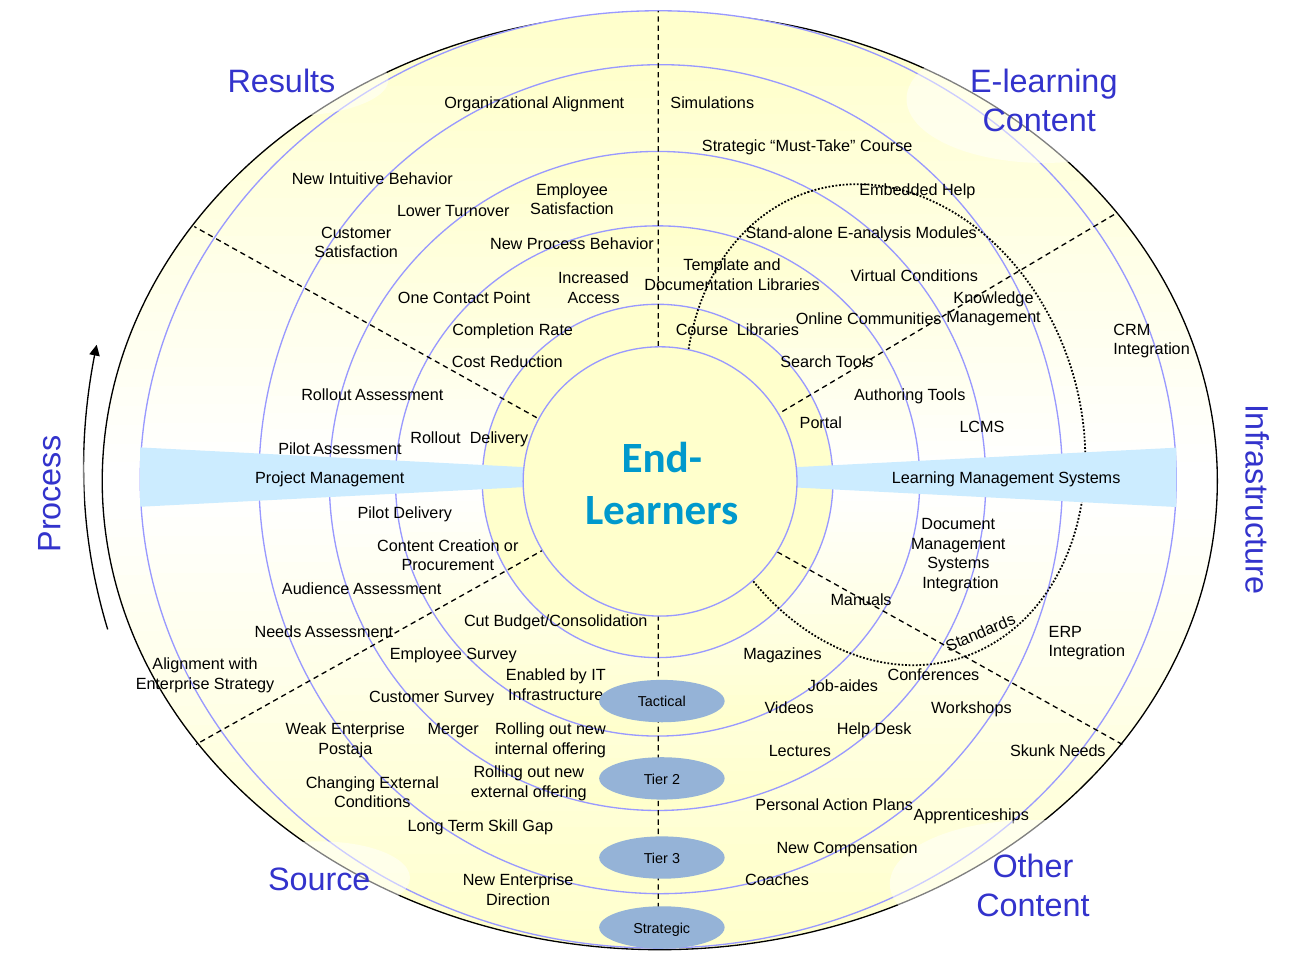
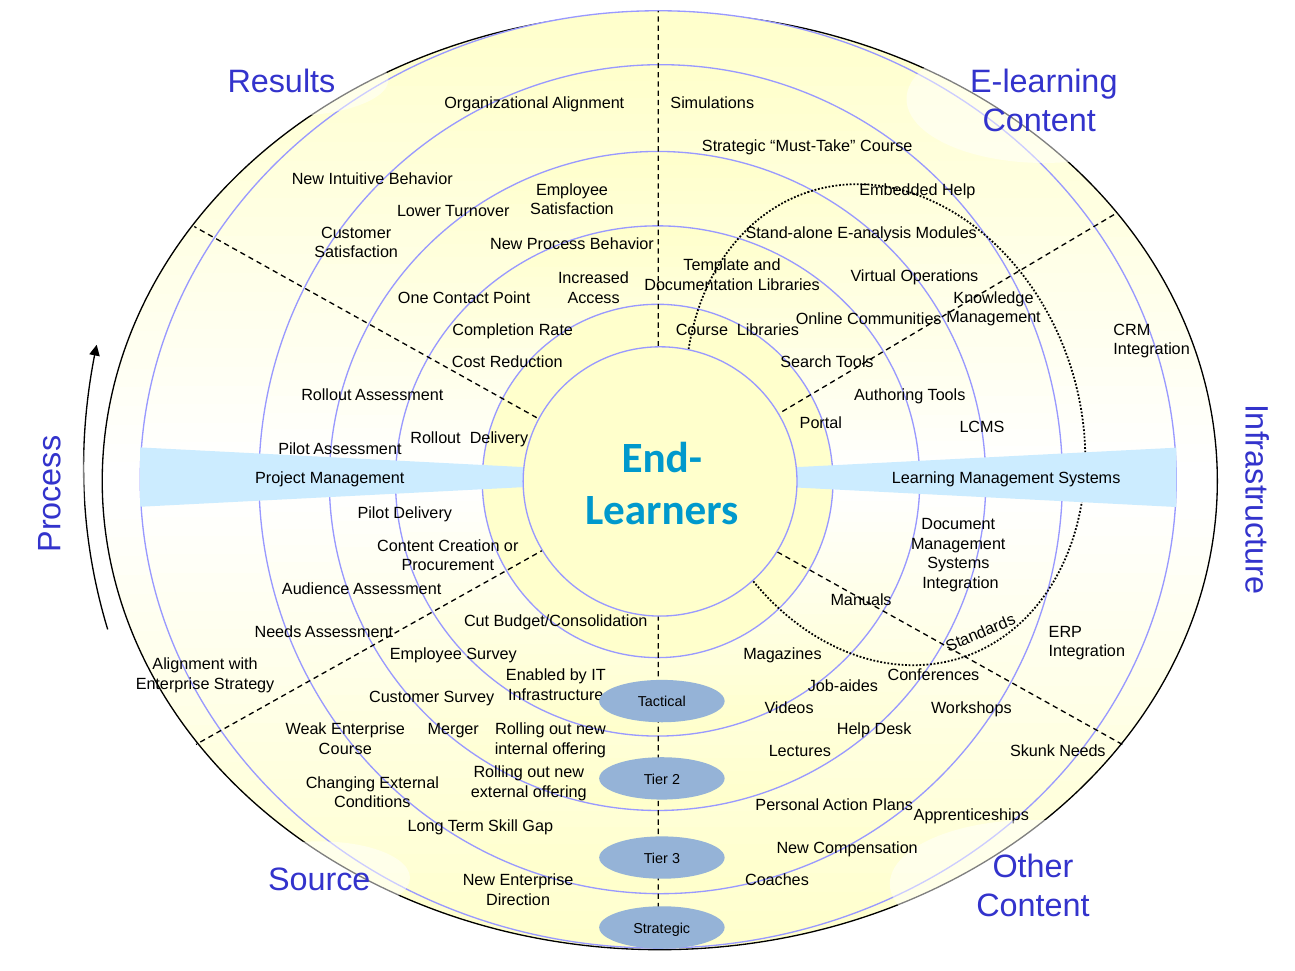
Virtual Conditions: Conditions -> Operations
Postaja at (345, 749): Postaja -> Course
